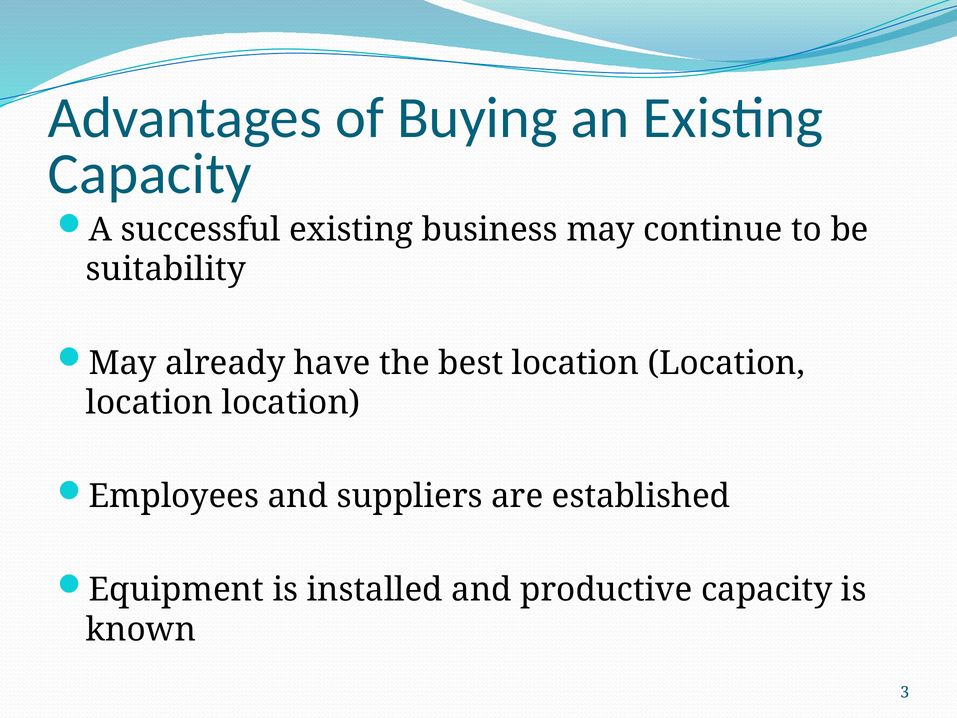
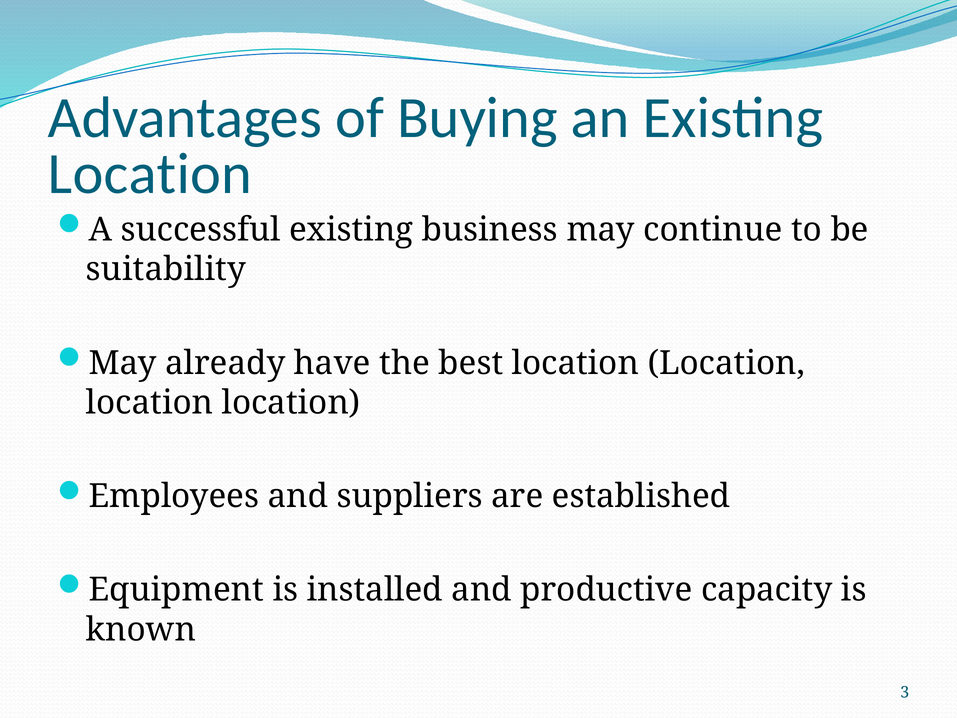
Capacity at (150, 174): Capacity -> Location
